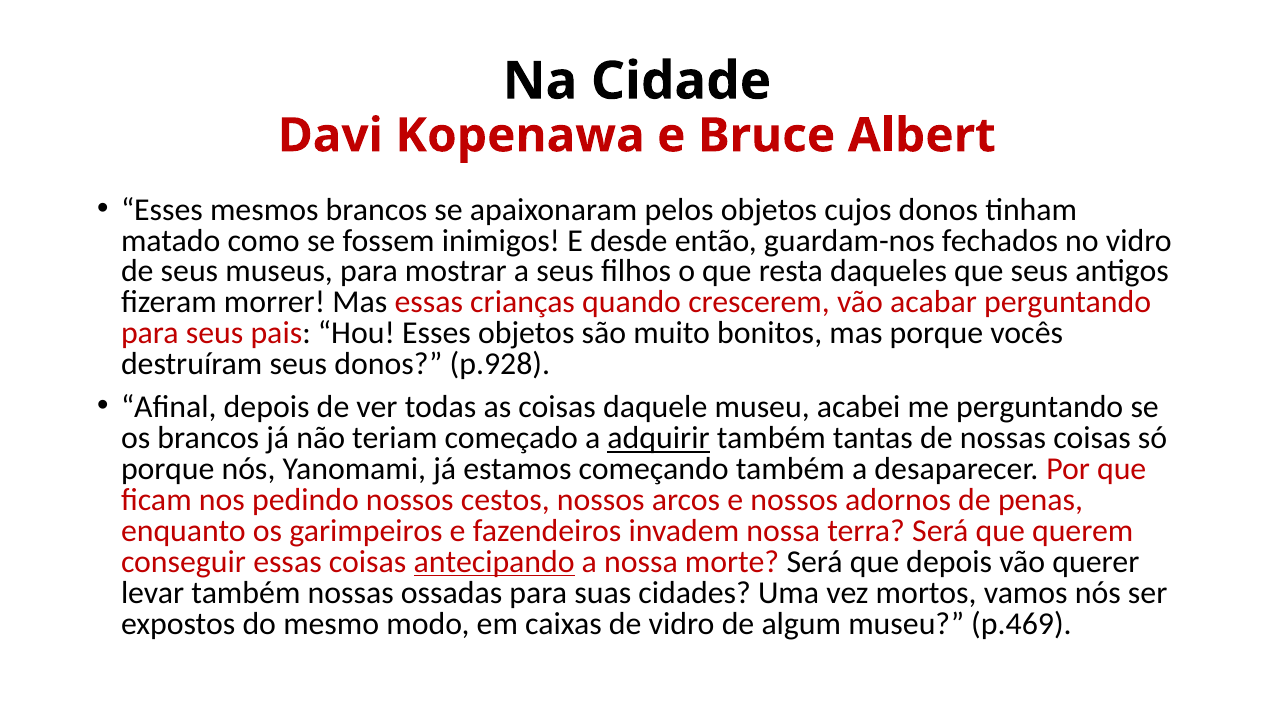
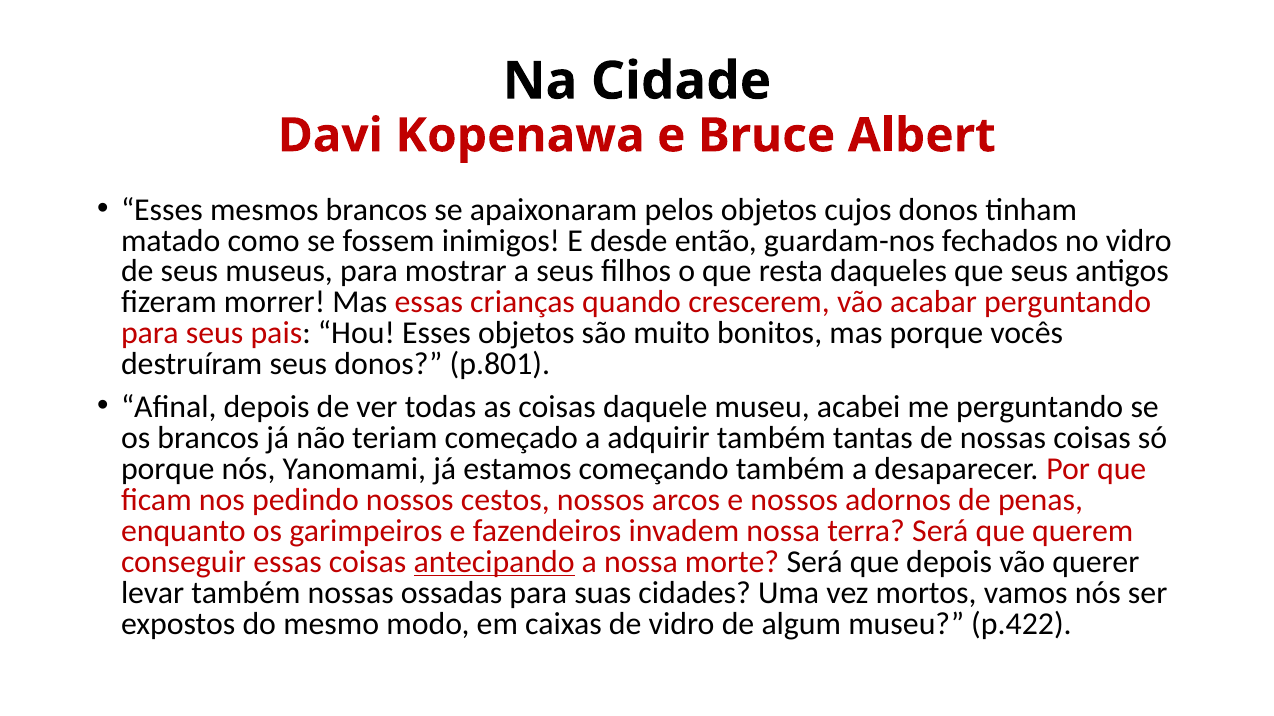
p.928: p.928 -> p.801
adquirir underline: present -> none
p.469: p.469 -> p.422
